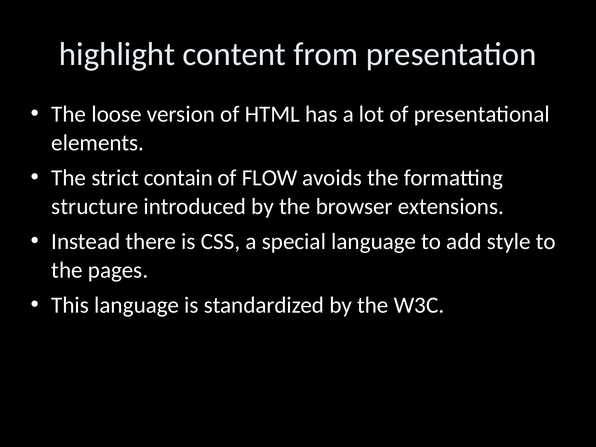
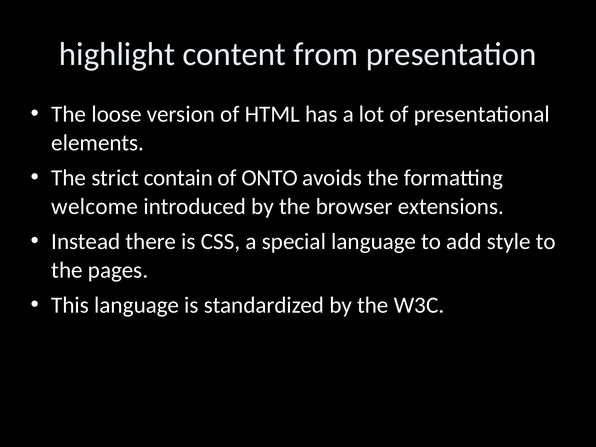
FLOW: FLOW -> ONTO
structure: structure -> welcome
